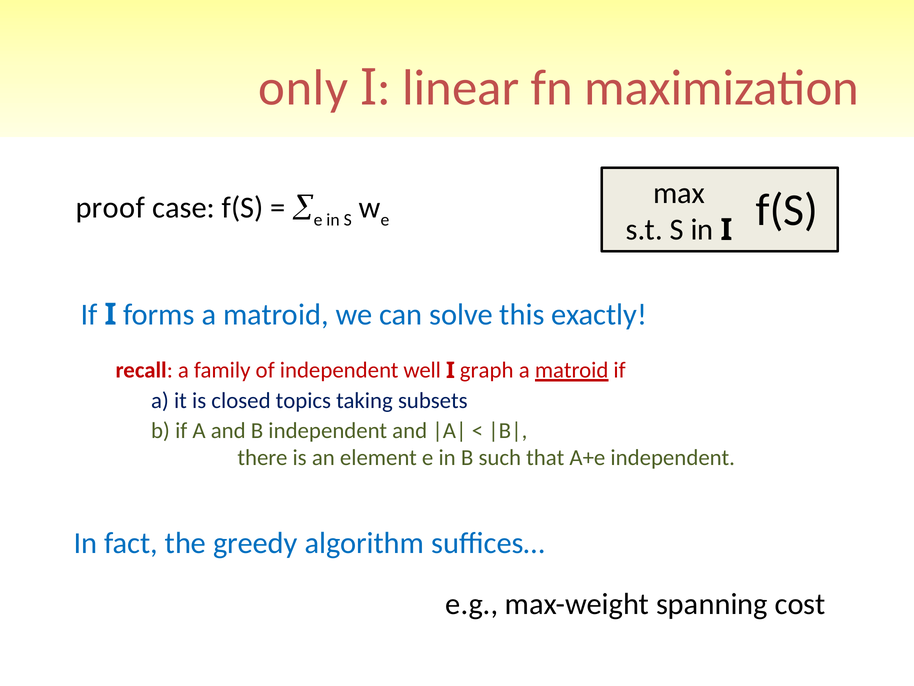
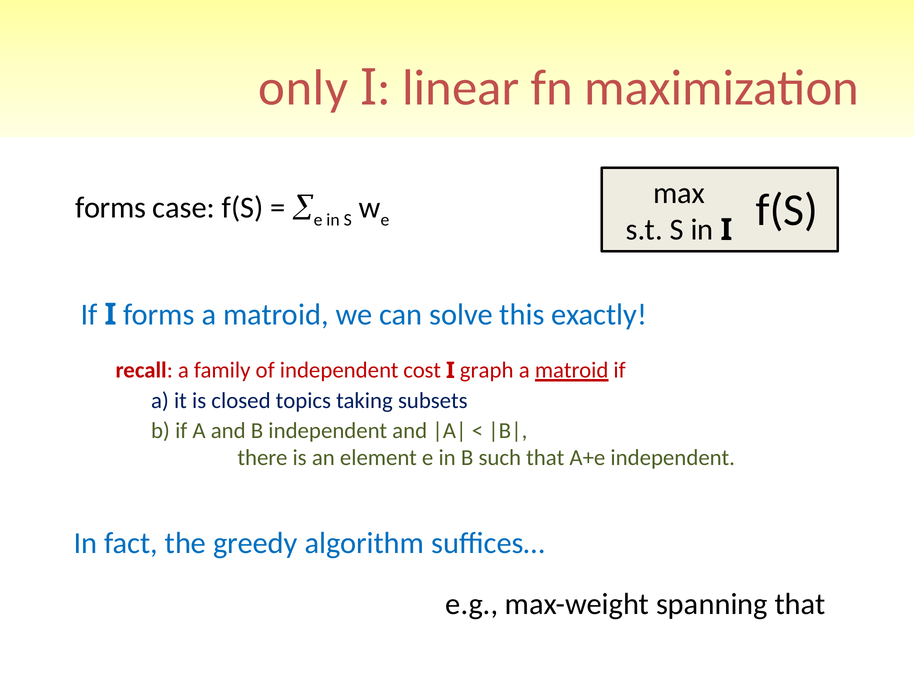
proof at (110, 208): proof -> forms
well: well -> cost
spanning cost: cost -> that
